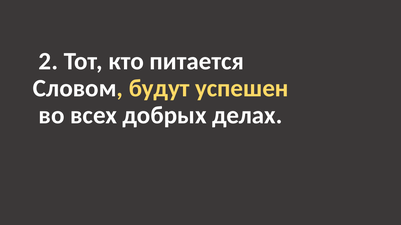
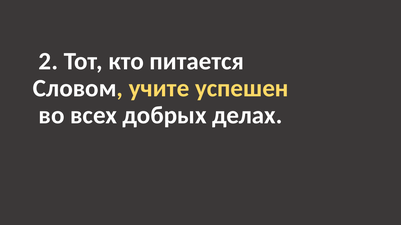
будут: будут -> учите
